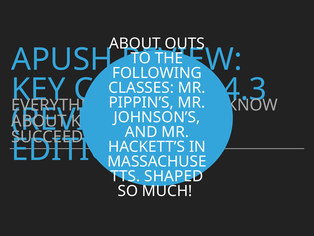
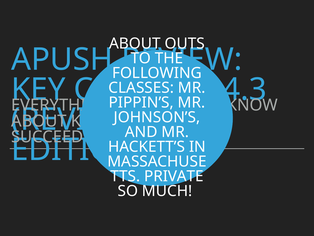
SHAPED: SHAPED -> PRIVATE
